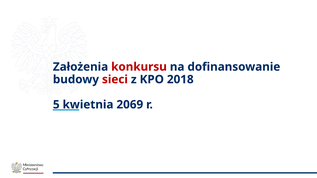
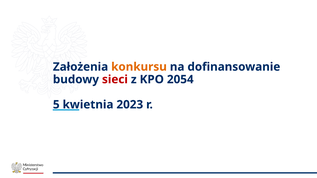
konkursu colour: red -> orange
2018: 2018 -> 2054
2069: 2069 -> 2023
